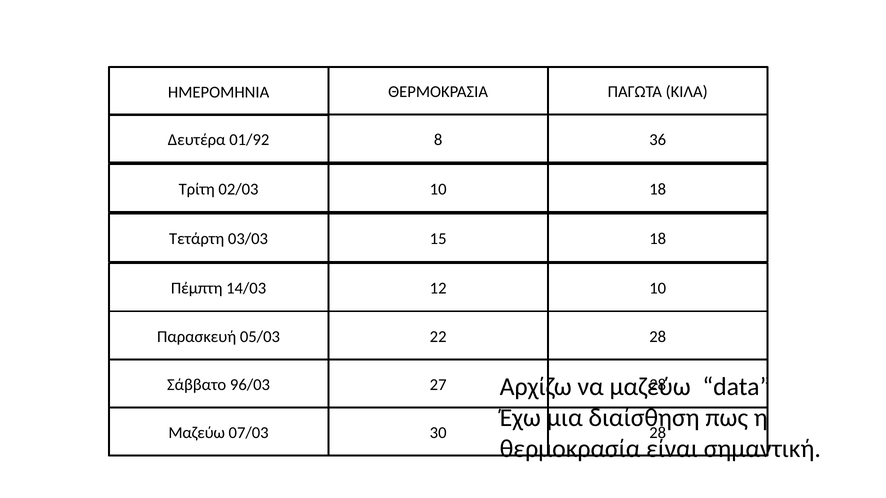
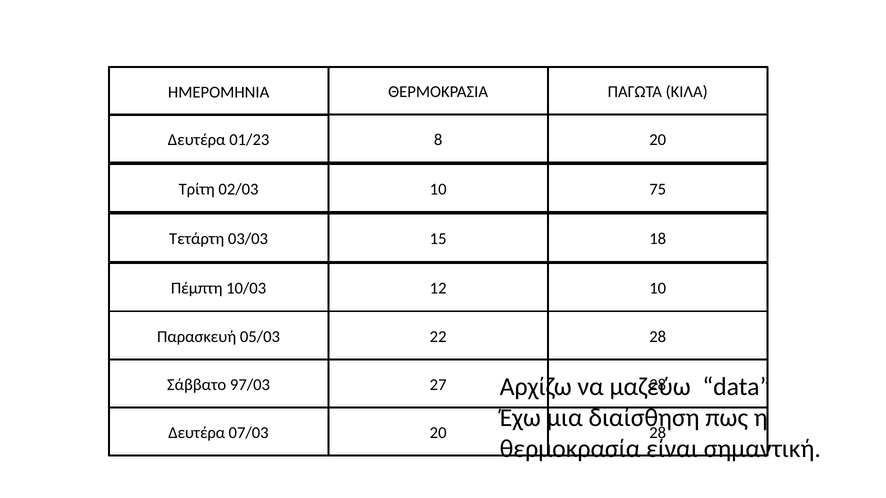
01/92: 01/92 -> 01/23
8 36: 36 -> 20
10 18: 18 -> 75
14/03: 14/03 -> 10/03
96/03: 96/03 -> 97/03
Μαζεύω at (197, 433): Μαζεύω -> Δευτέρα
07/03 30: 30 -> 20
